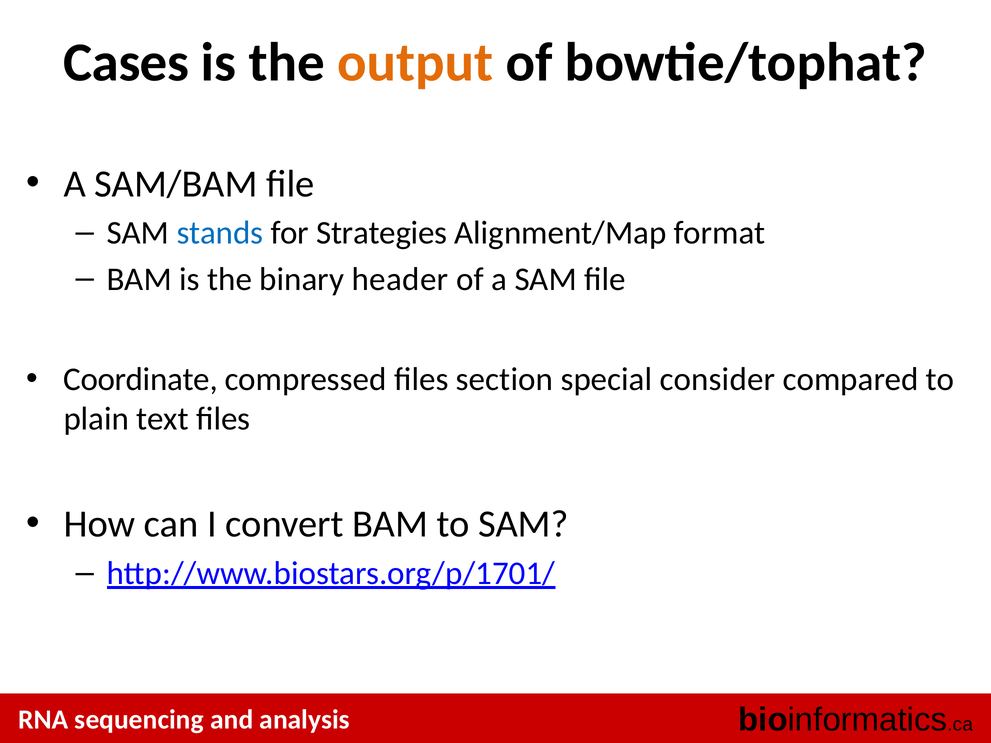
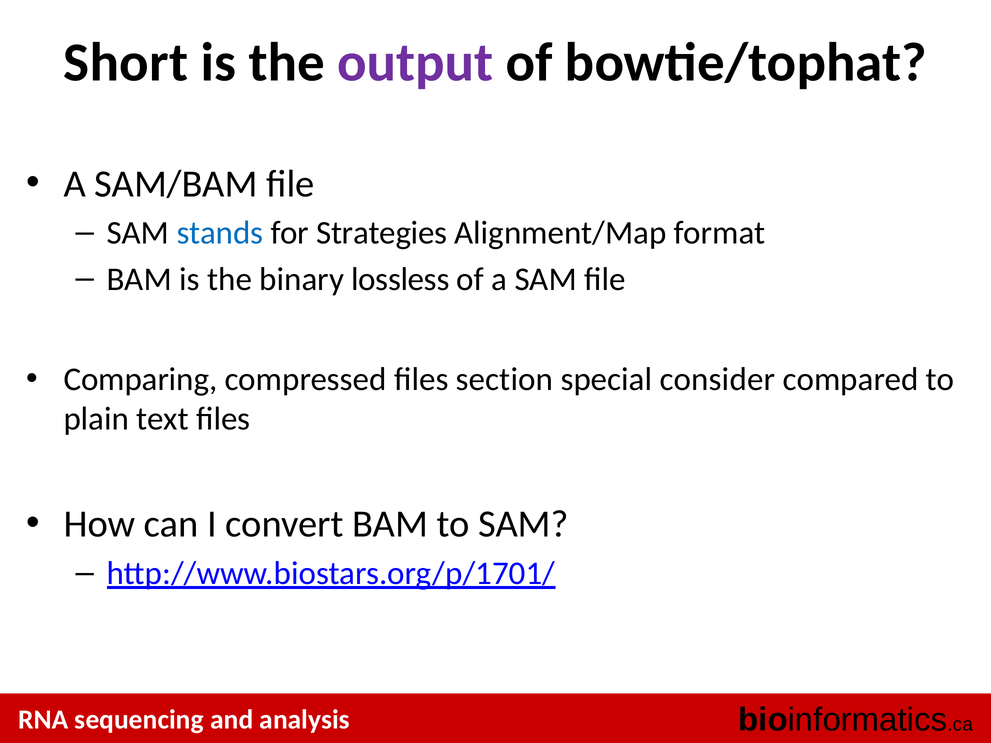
Cases: Cases -> Short
output colour: orange -> purple
header: header -> lossless
Coordinate: Coordinate -> Comparing
